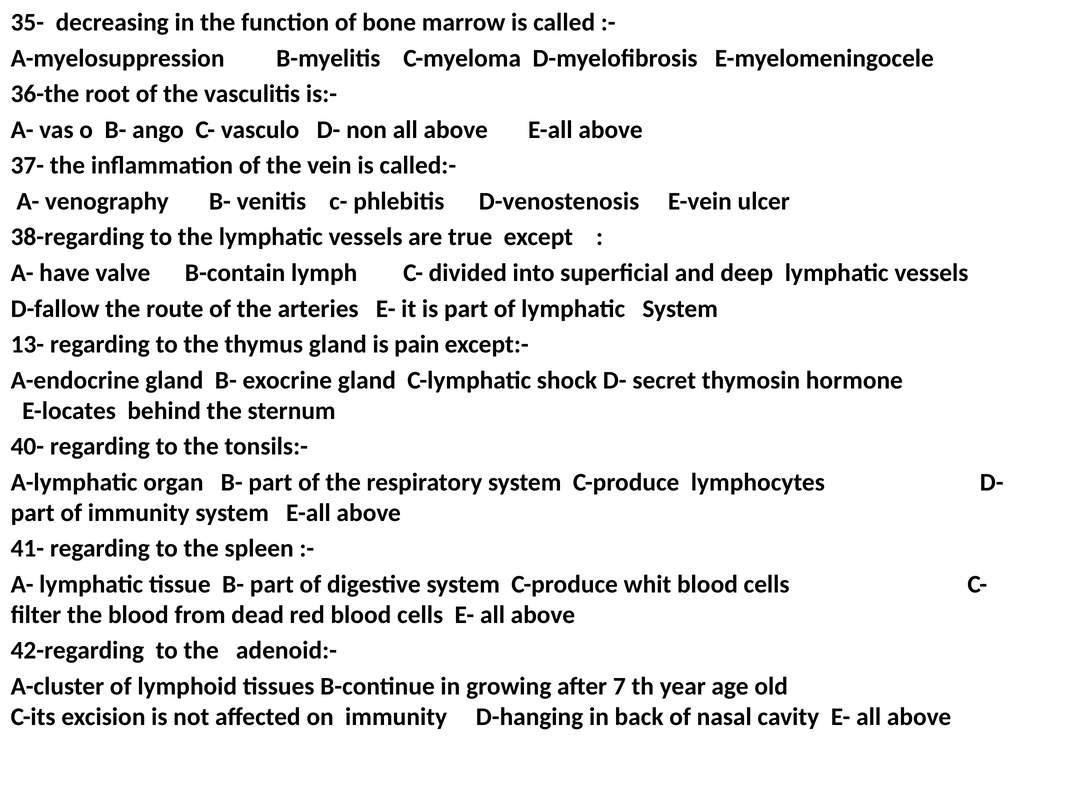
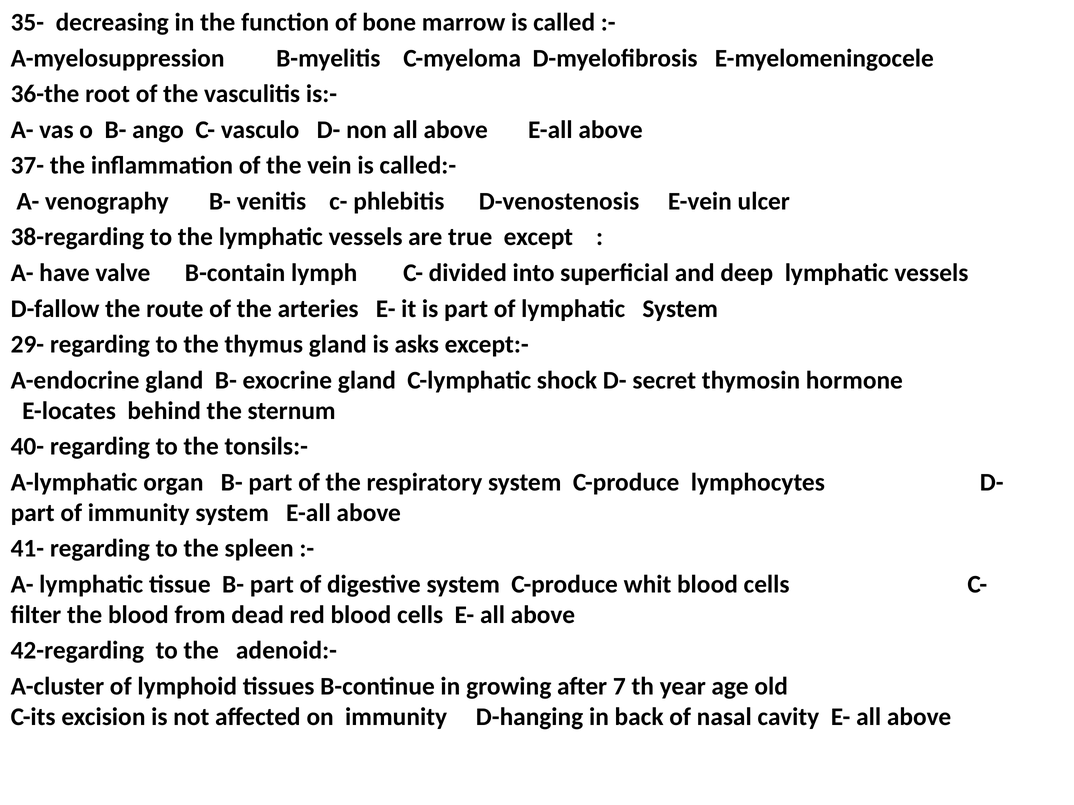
13-: 13- -> 29-
pain: pain -> asks
